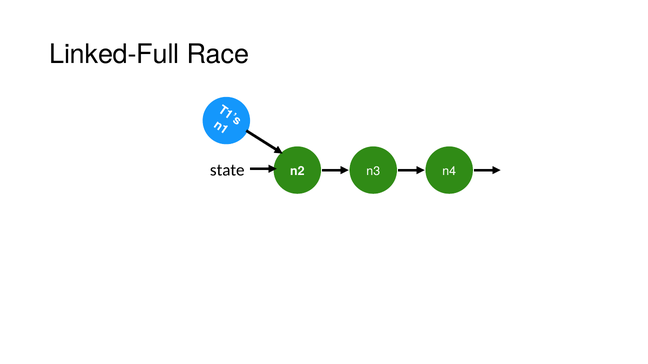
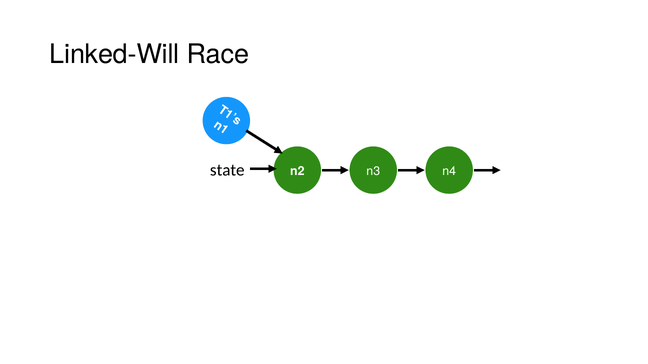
Linked-Full: Linked-Full -> Linked-Will
